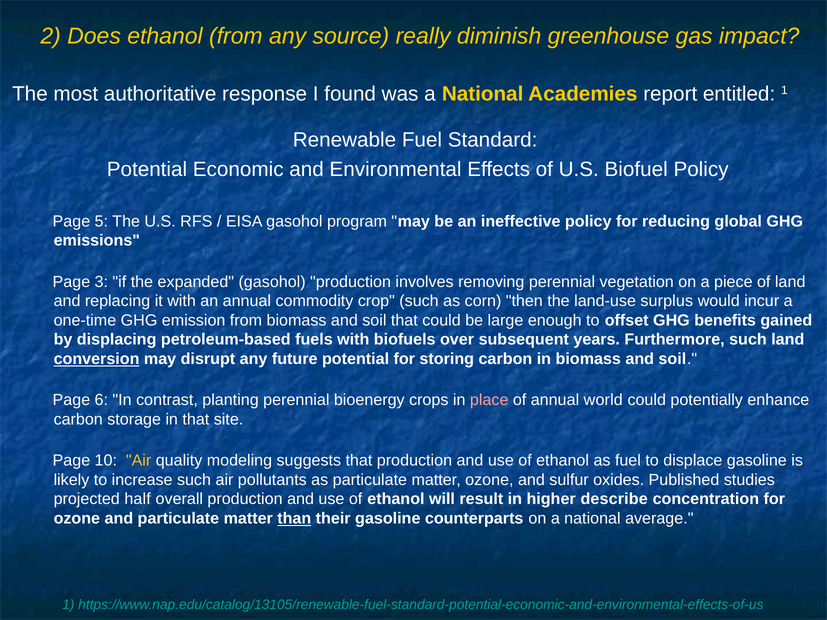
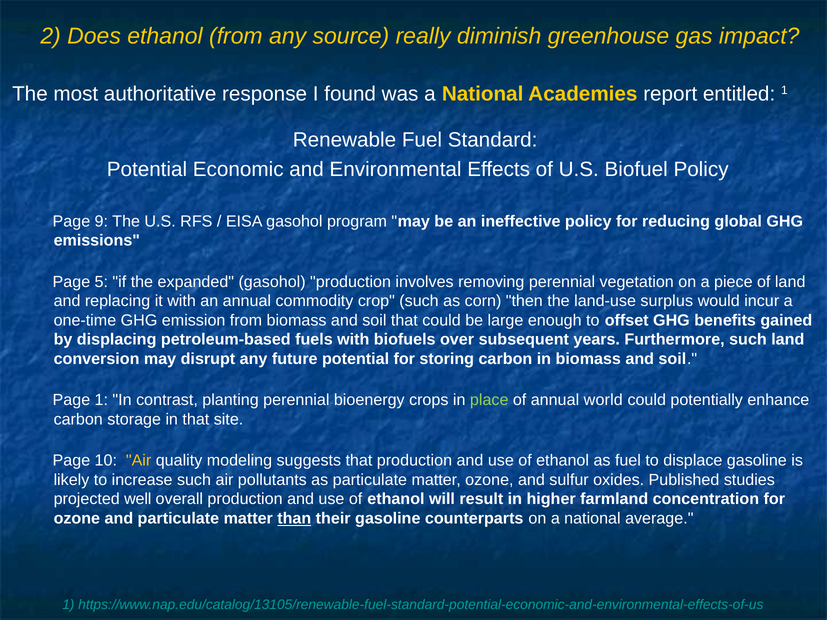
5: 5 -> 9
3: 3 -> 5
conversion underline: present -> none
Page 6: 6 -> 1
place colour: pink -> light green
half: half -> well
describe: describe -> farmland
